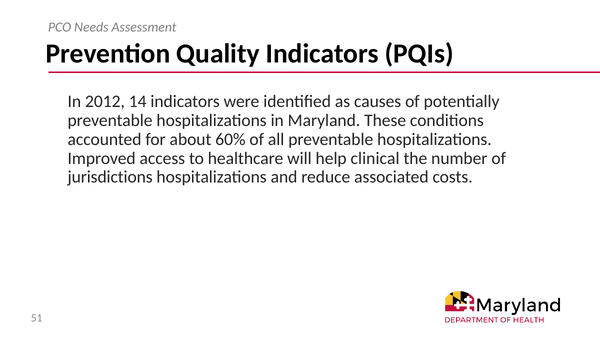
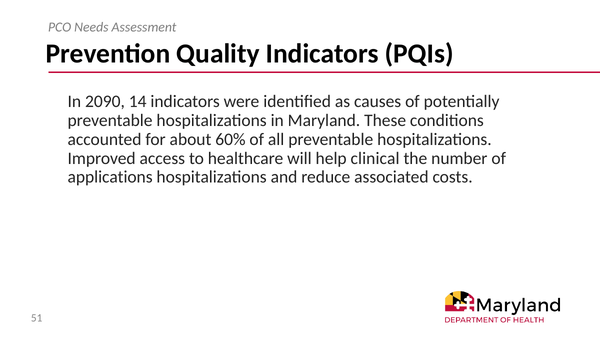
2012: 2012 -> 2090
jurisdictions: jurisdictions -> applications
